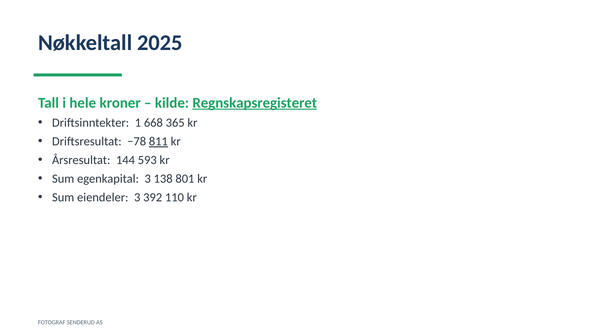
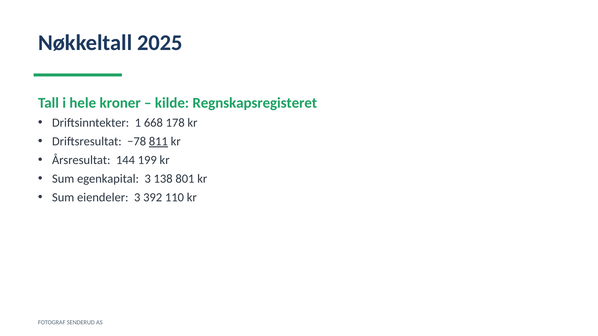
Regnskapsregisteret underline: present -> none
365: 365 -> 178
593: 593 -> 199
